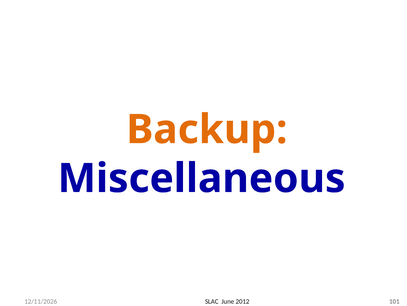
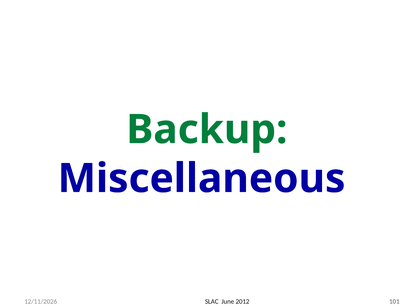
Backup colour: orange -> green
